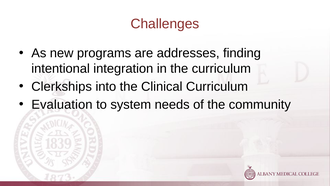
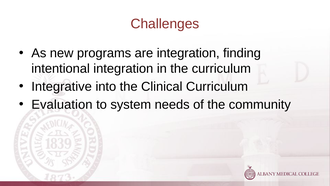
are addresses: addresses -> integration
Clerkships: Clerkships -> Integrative
